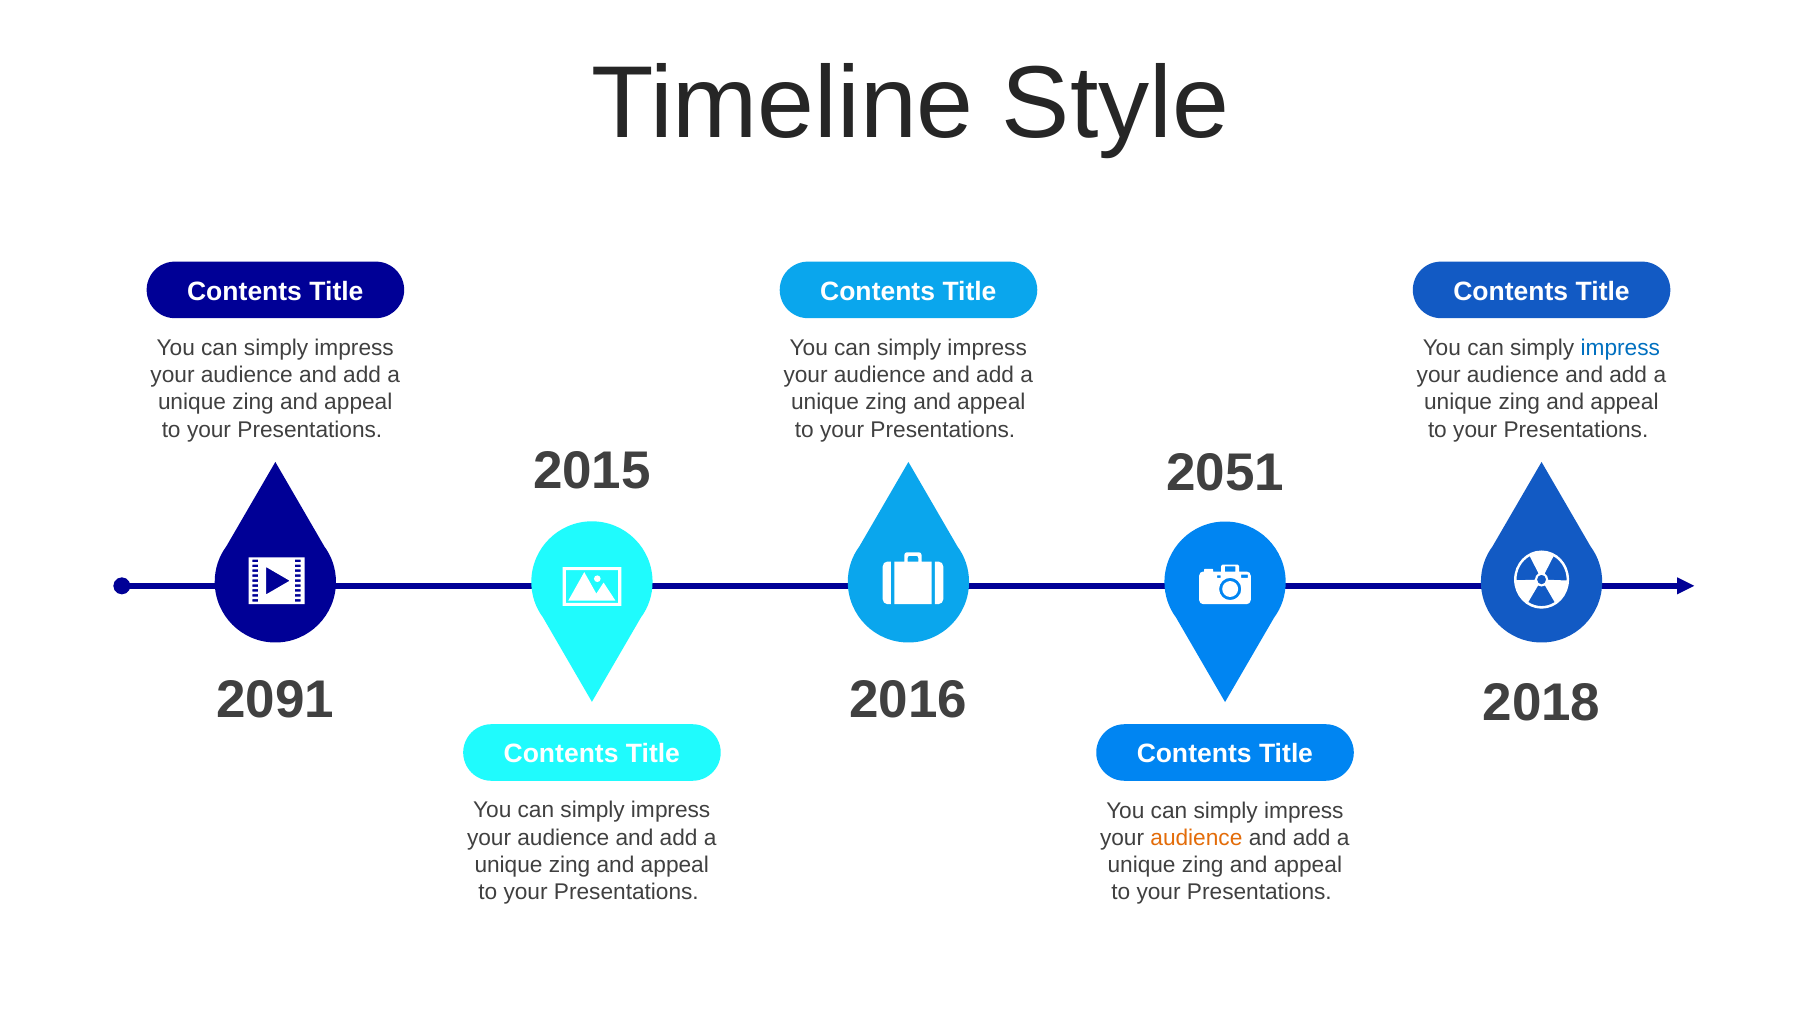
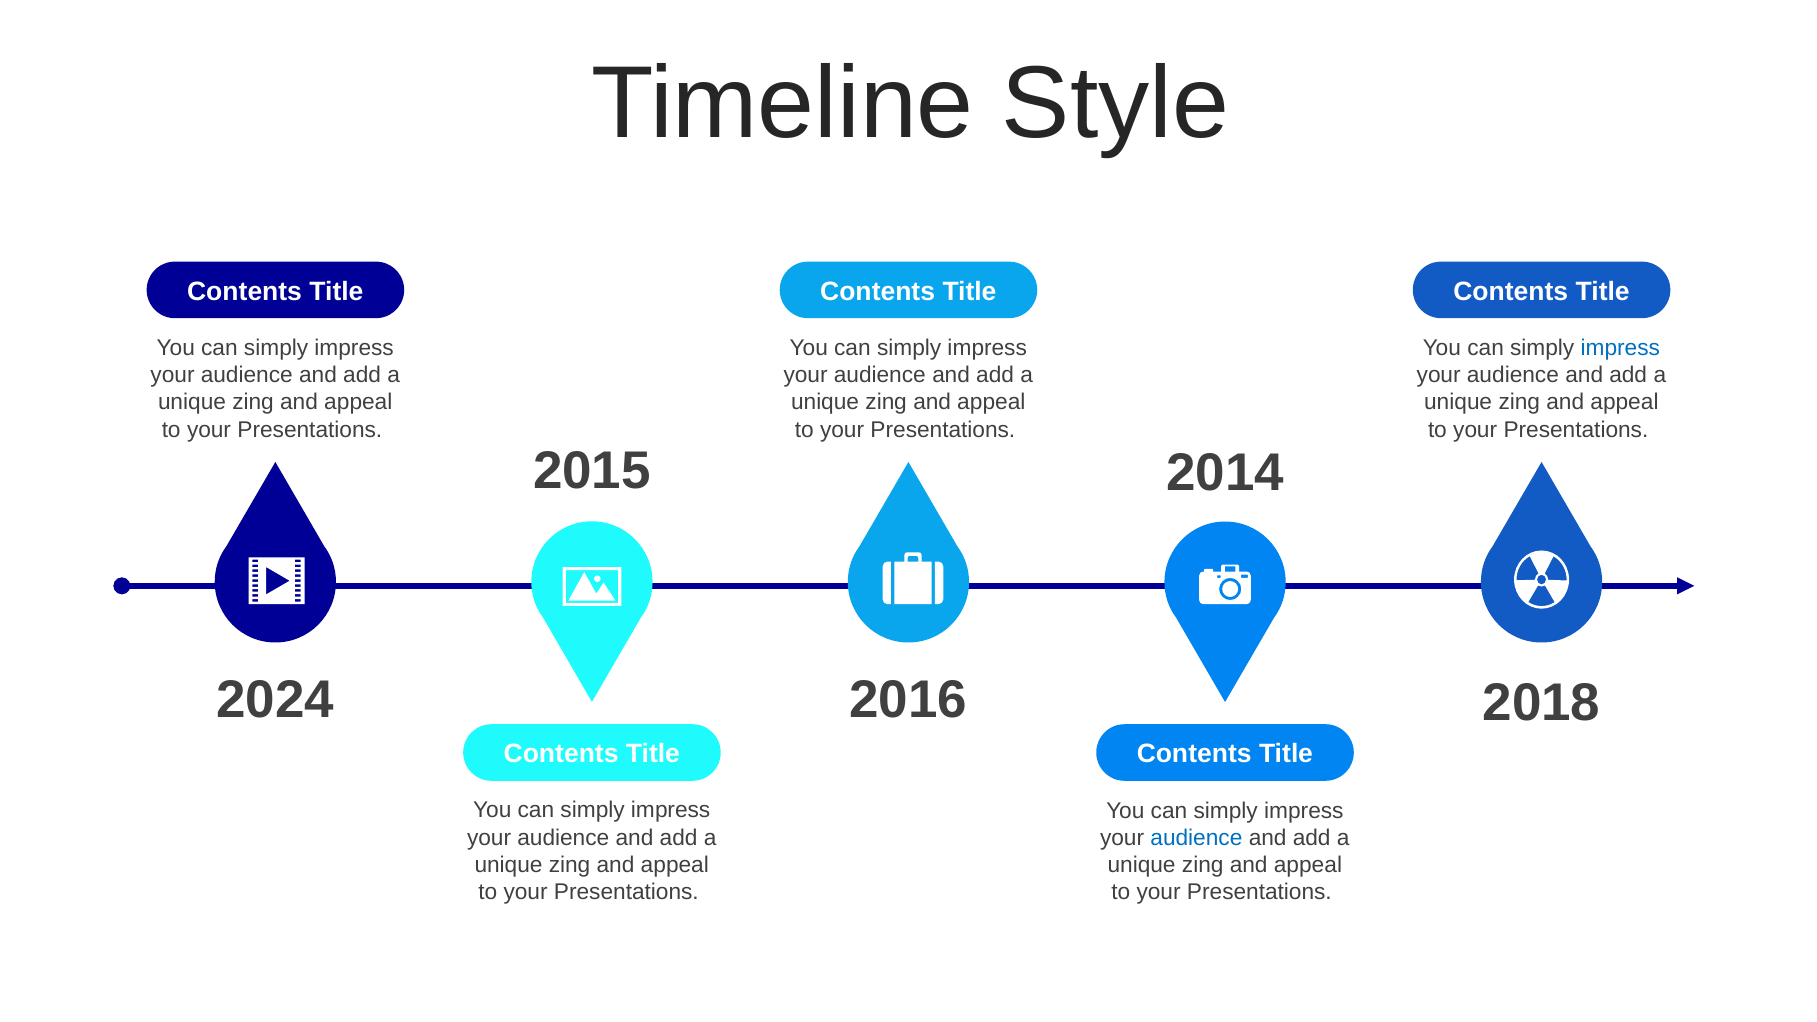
2051: 2051 -> 2014
2091: 2091 -> 2024
audience at (1196, 838) colour: orange -> blue
